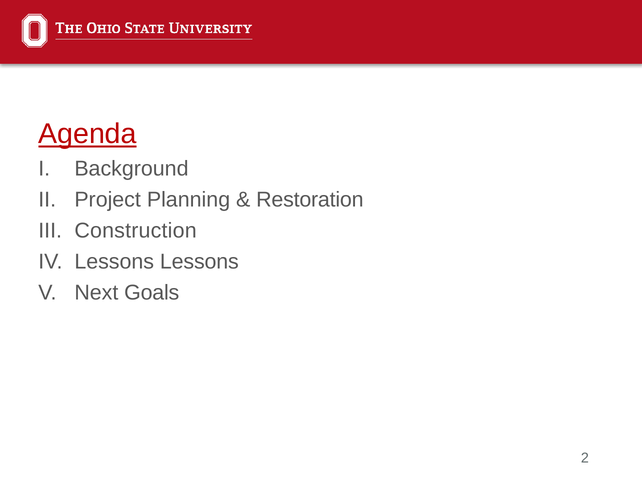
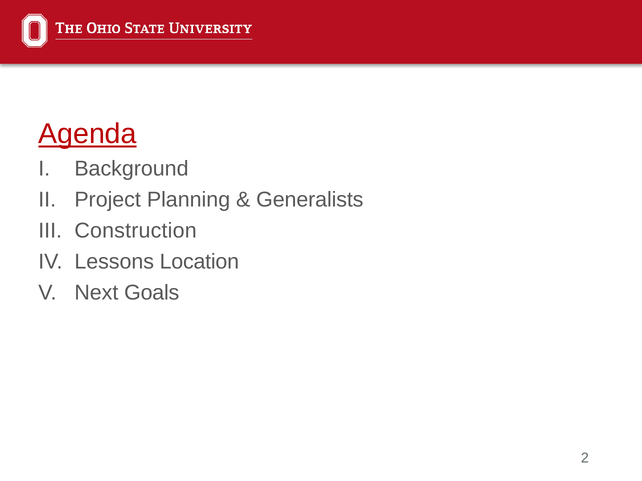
Restoration: Restoration -> Generalists
Lessons Lessons: Lessons -> Location
